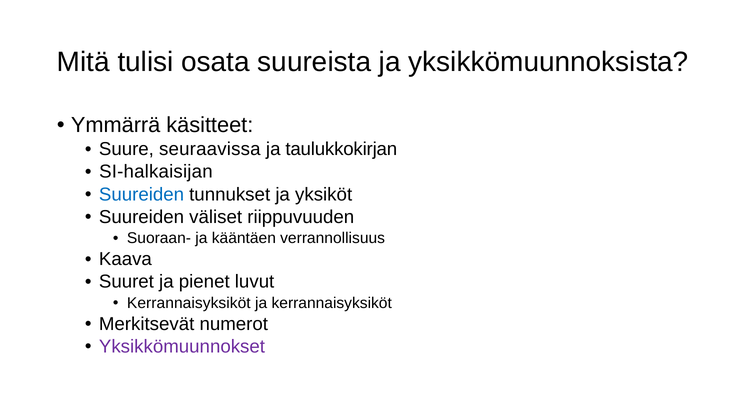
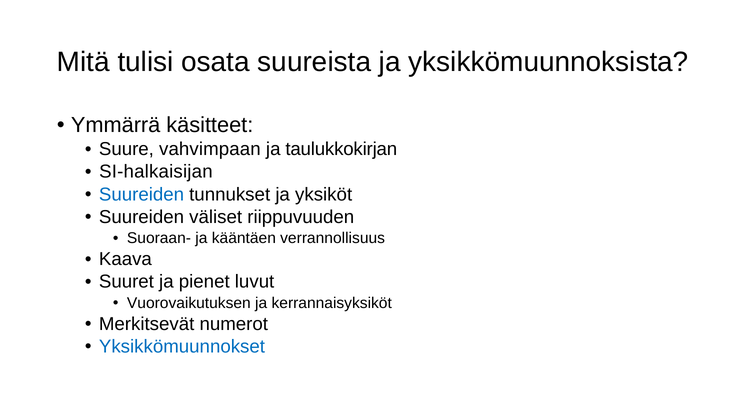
seuraavissa: seuraavissa -> vahvimpaan
Kerrannaisyksiköt at (189, 303): Kerrannaisyksiköt -> Vuorovaikutuksen
Yksikkömuunnokset colour: purple -> blue
